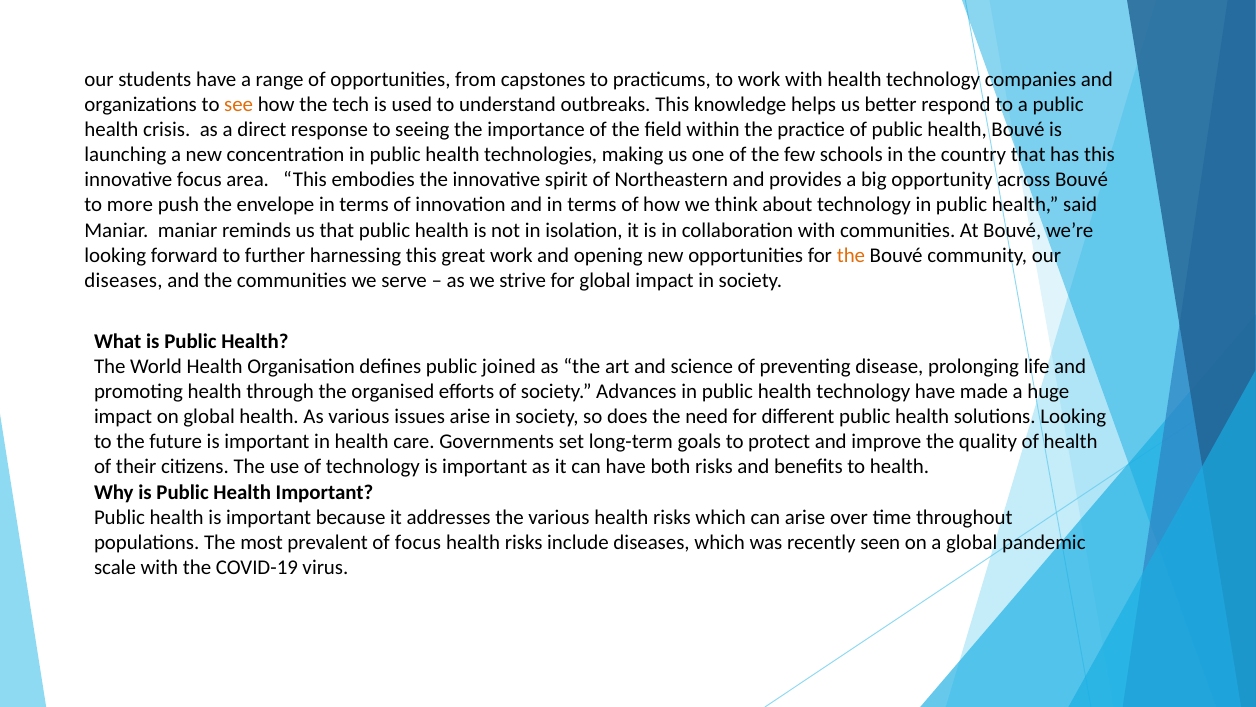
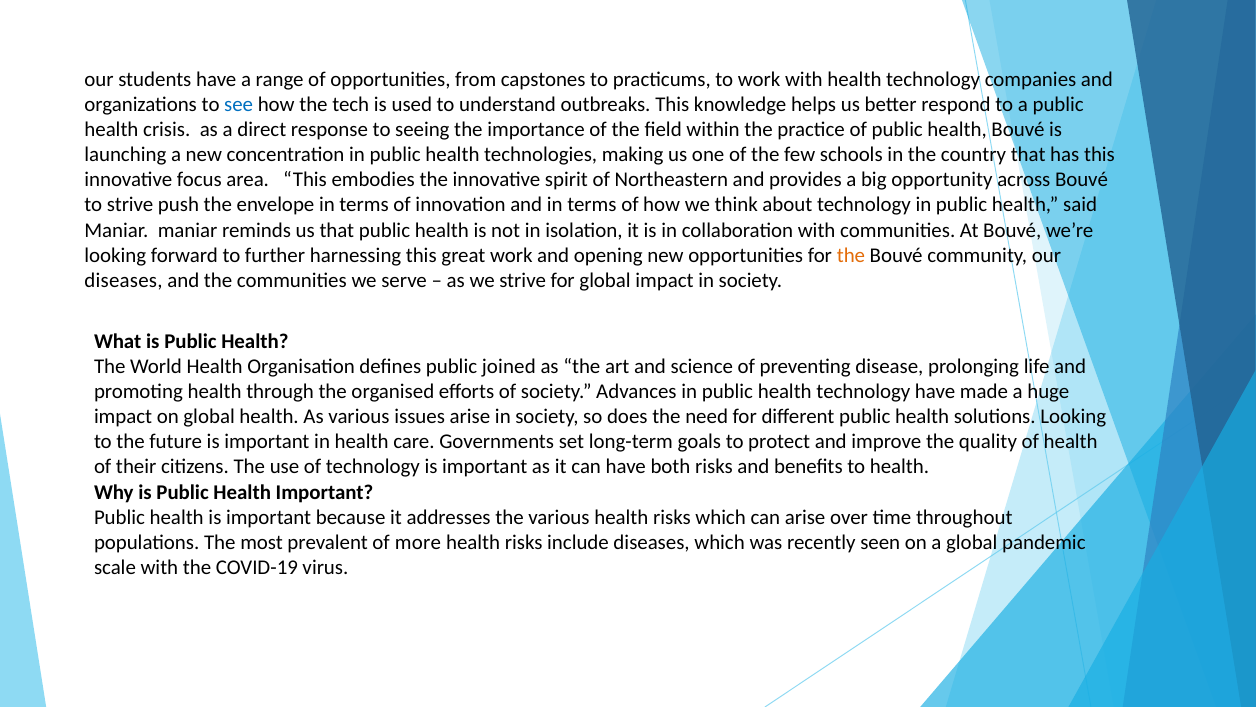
see colour: orange -> blue
to more: more -> strive
of focus: focus -> more
